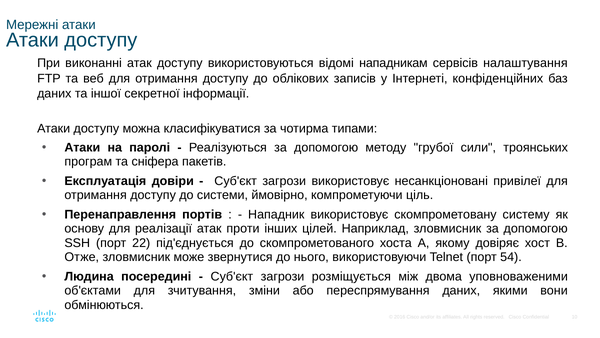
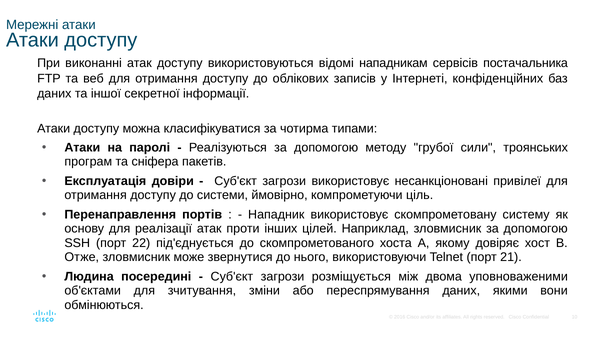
налаштування: налаштування -> постачальника
54: 54 -> 21
